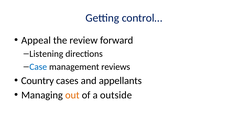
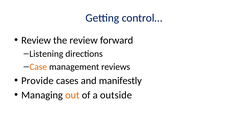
Appeal at (36, 40): Appeal -> Review
Case colour: blue -> orange
Country: Country -> Provide
appellants: appellants -> manifestly
